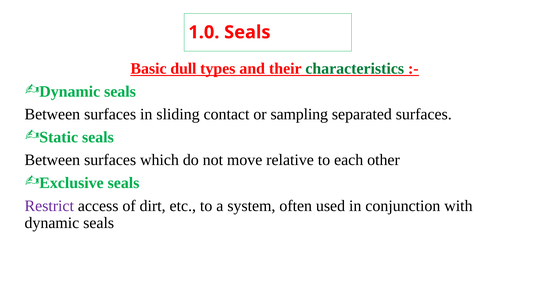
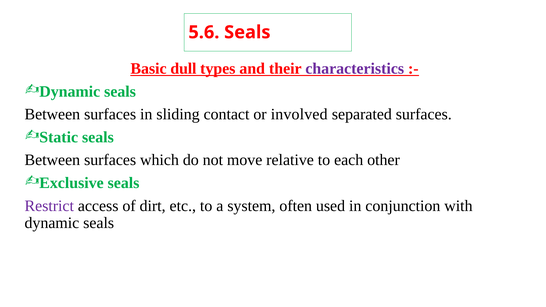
1.0: 1.0 -> 5.6
characteristics colour: green -> purple
sampling: sampling -> involved
